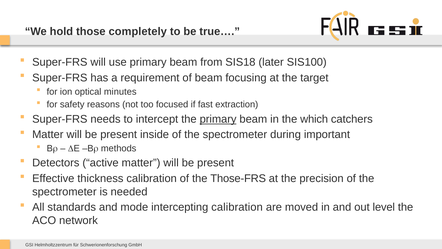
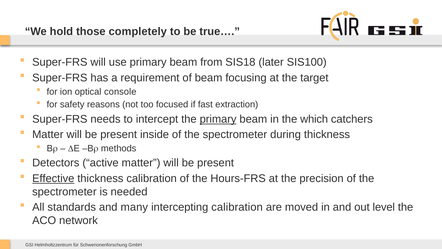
minutes: minutes -> console
during important: important -> thickness
Effective underline: none -> present
Those-FRS: Those-FRS -> Hours-FRS
mode: mode -> many
